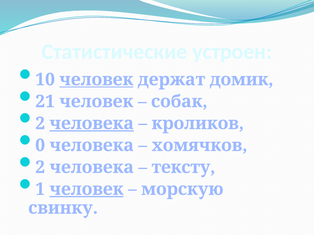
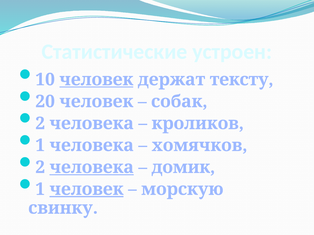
домик: домик -> тексту
21: 21 -> 20
человека at (92, 124) underline: present -> none
0 at (40, 146): 0 -> 1
человека at (92, 168) underline: none -> present
тексту: тексту -> домик
